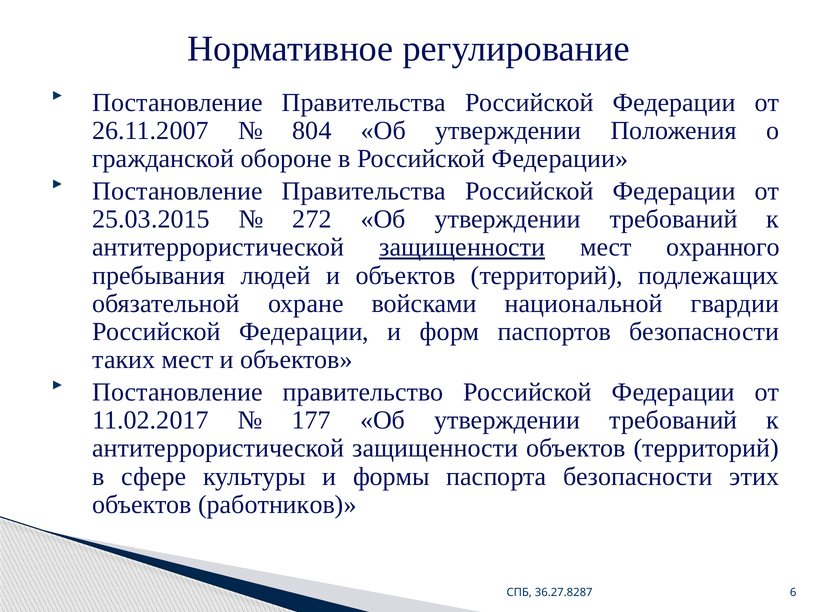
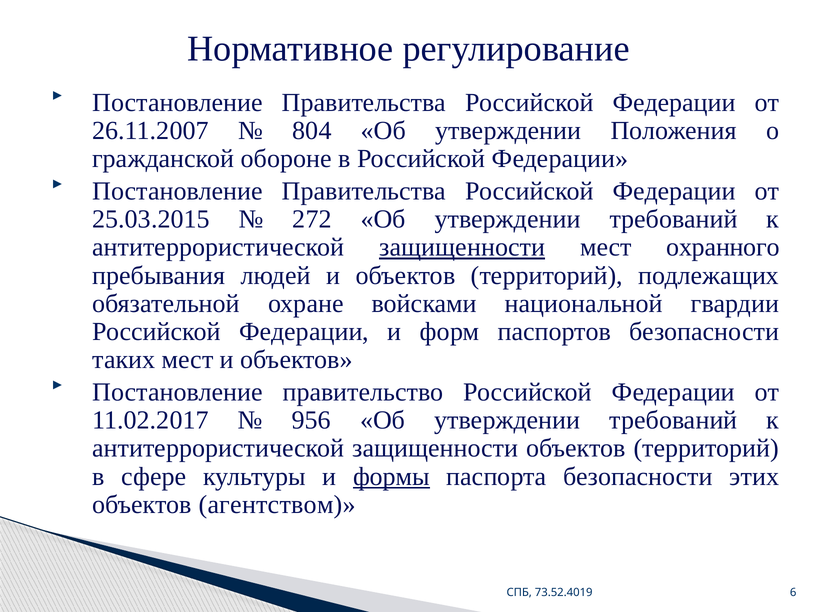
177: 177 -> 956
формы underline: none -> present
работников: работников -> агентством
36.27.8287: 36.27.8287 -> 73.52.4019
